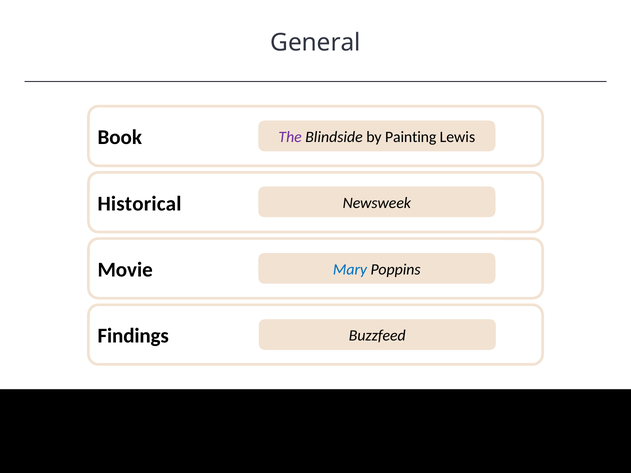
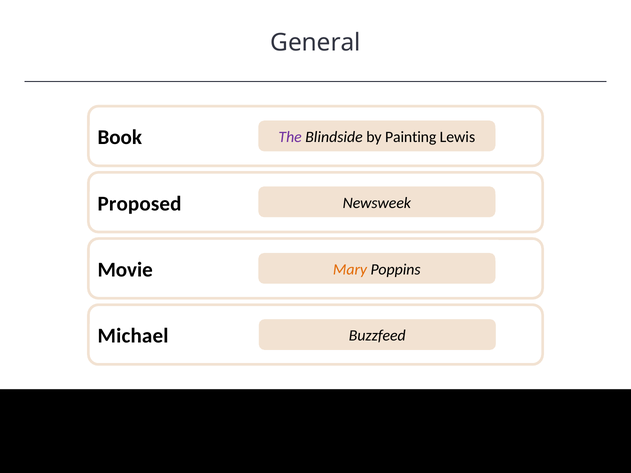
Historical: Historical -> Proposed
Mary colour: blue -> orange
Findings: Findings -> Michael
